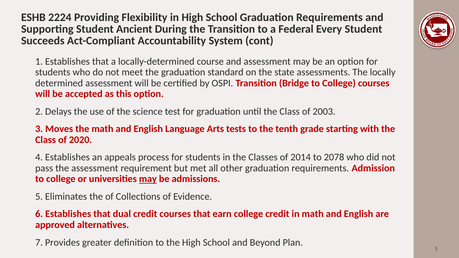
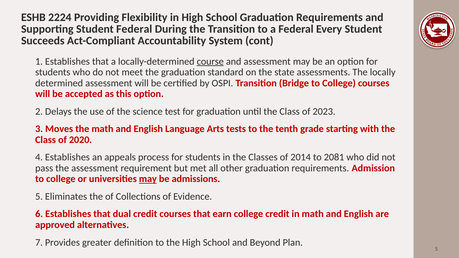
Student Ancient: Ancient -> Federal
course underline: none -> present
2003: 2003 -> 2023
2078: 2078 -> 2081
